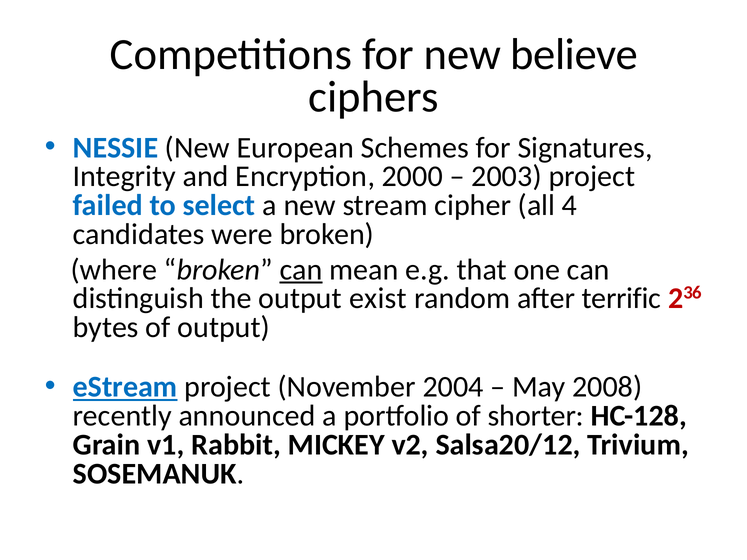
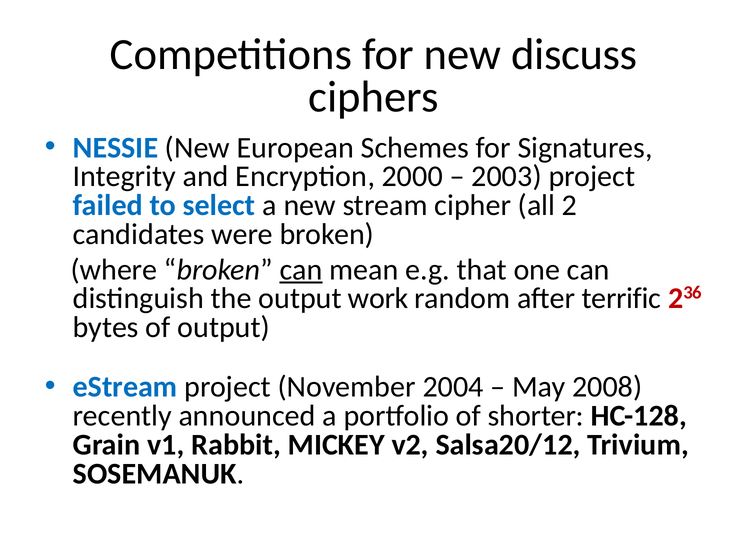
believe: believe -> discuss
4: 4 -> 2
exist: exist -> work
eStream underline: present -> none
